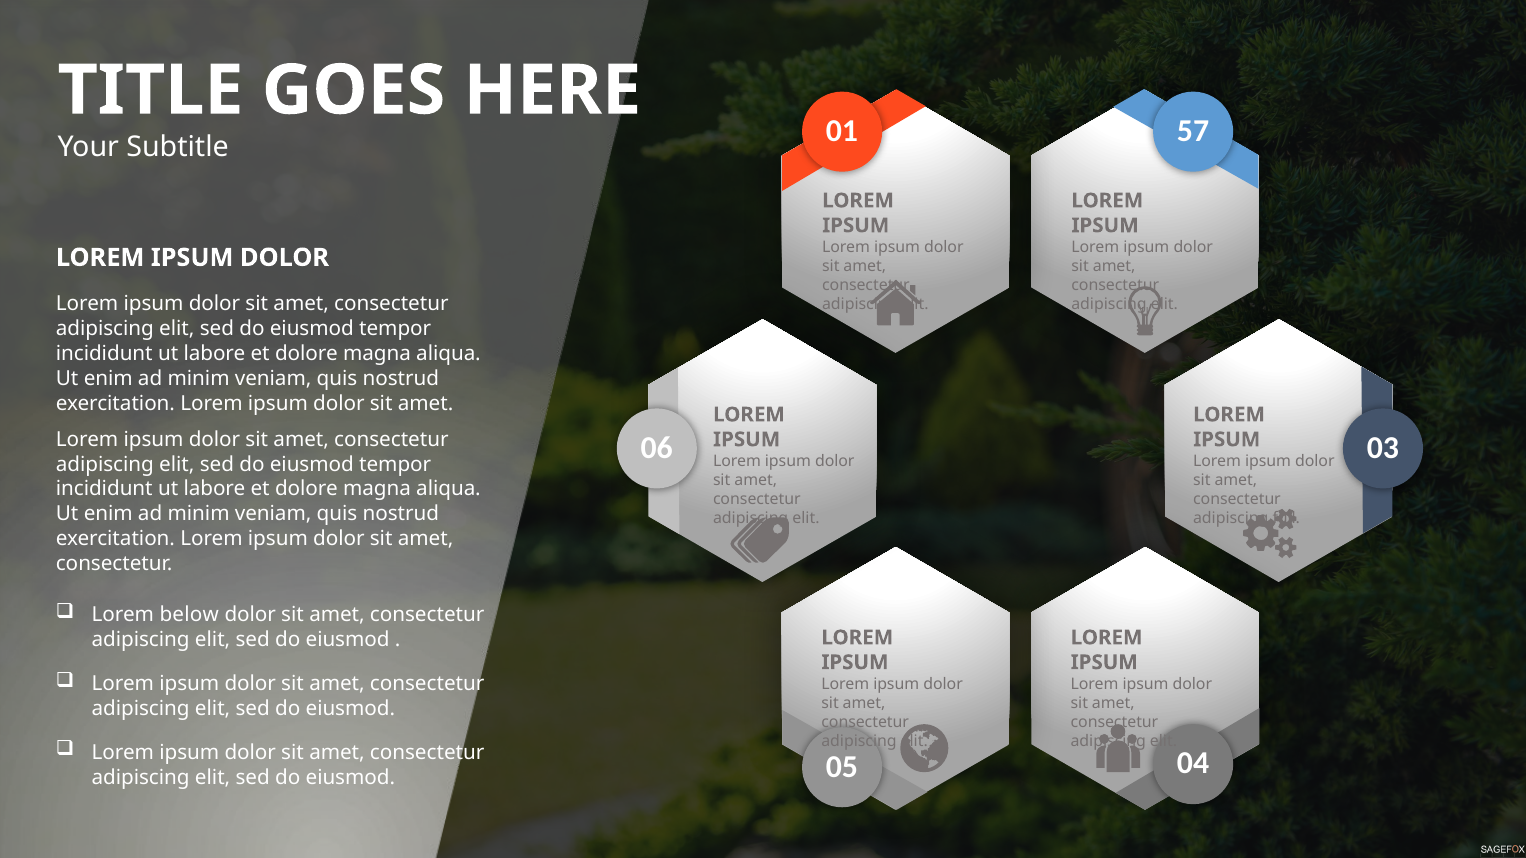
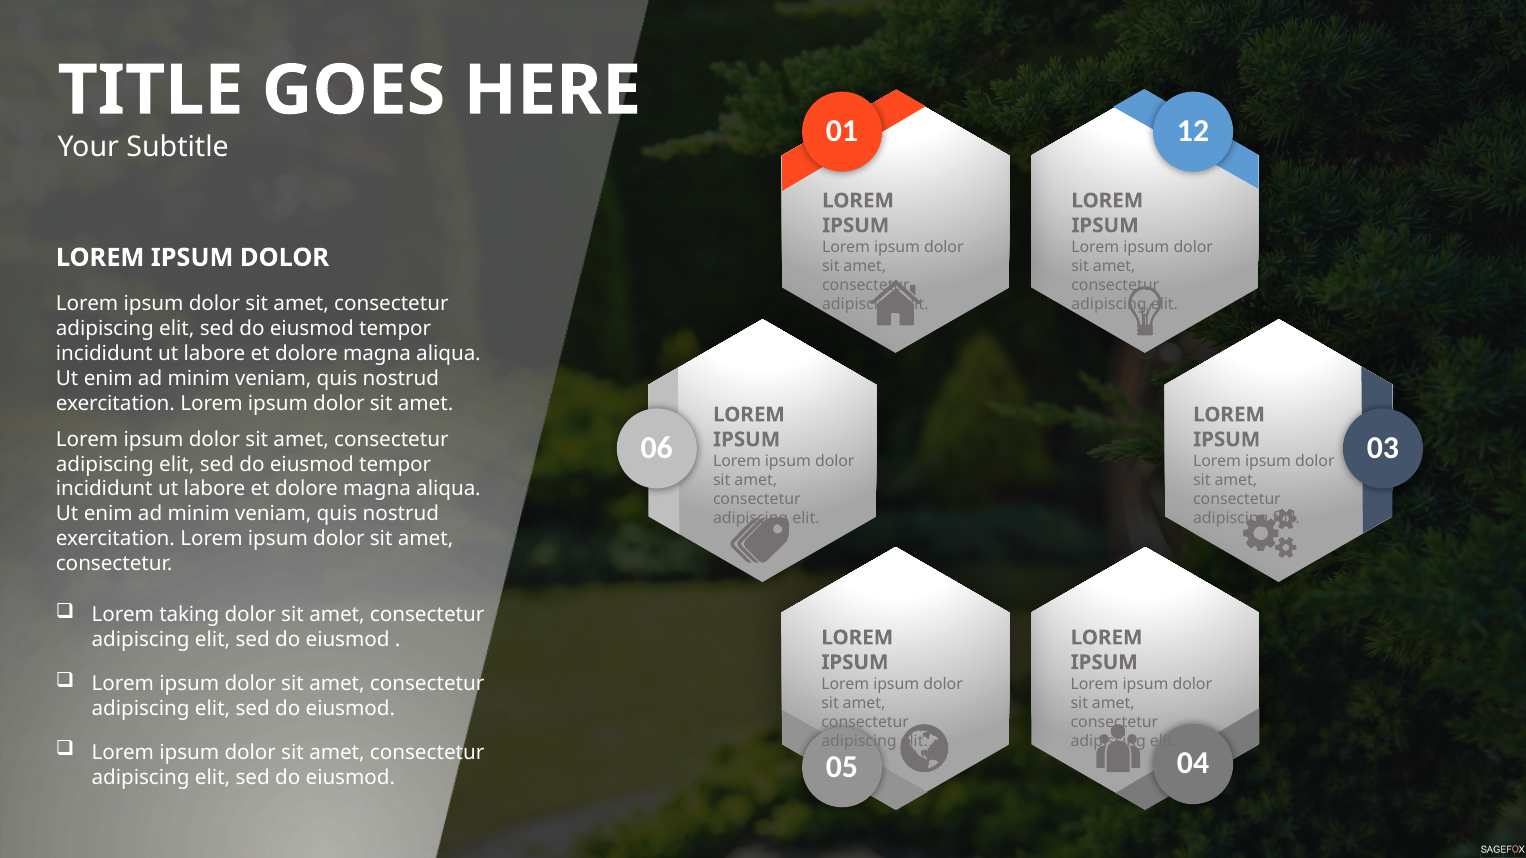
57: 57 -> 12
below: below -> taking
